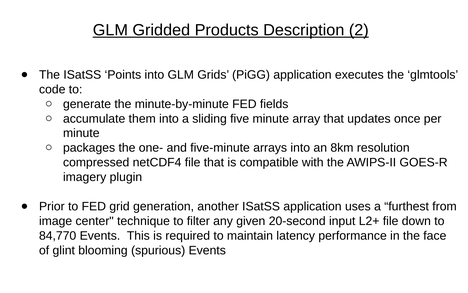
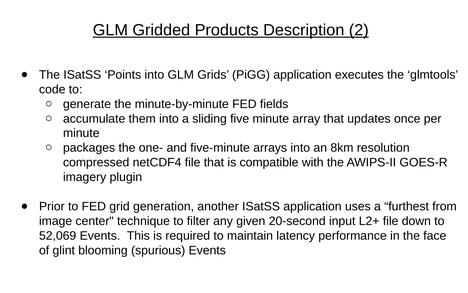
84,770: 84,770 -> 52,069
